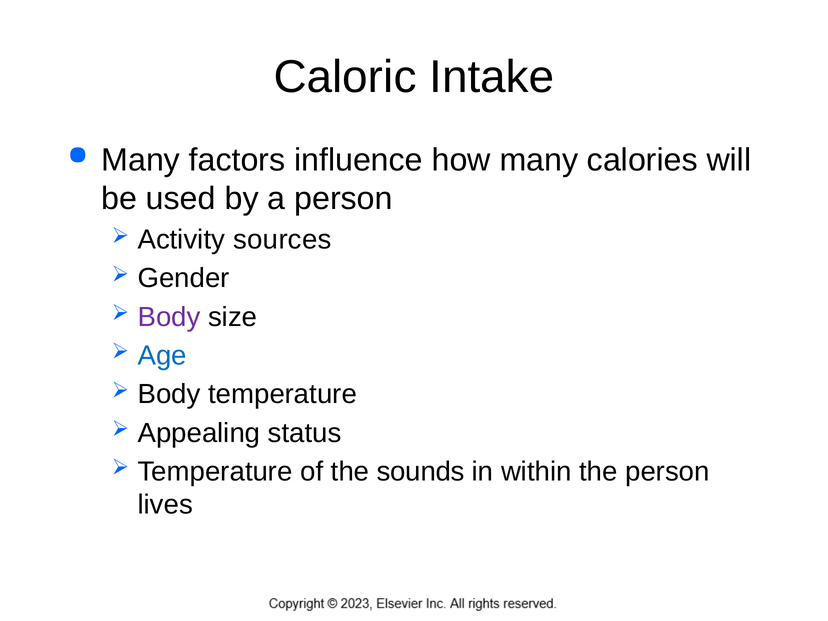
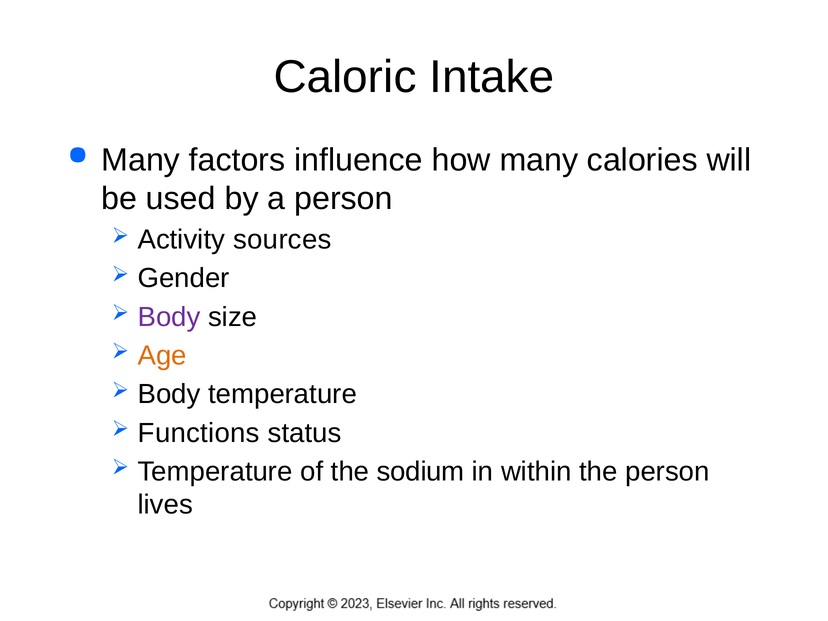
Age colour: blue -> orange
Appealing: Appealing -> Functions
sounds: sounds -> sodium
